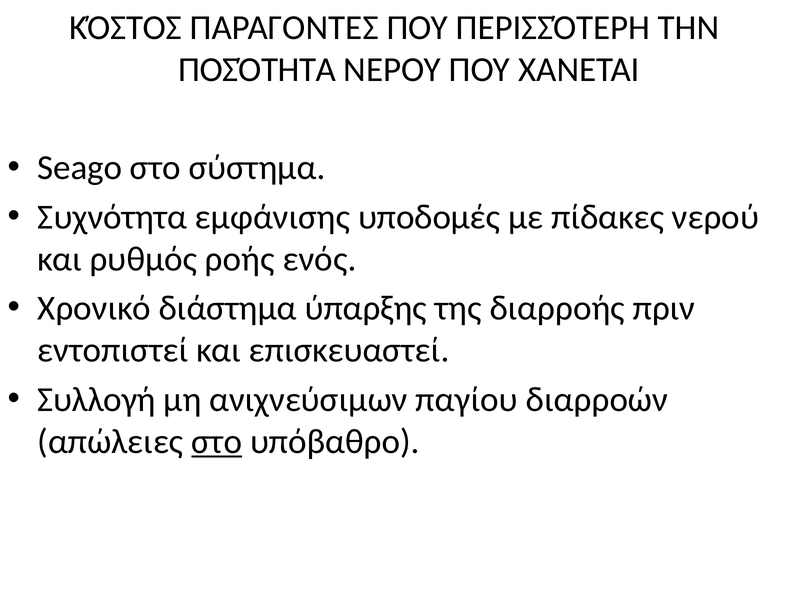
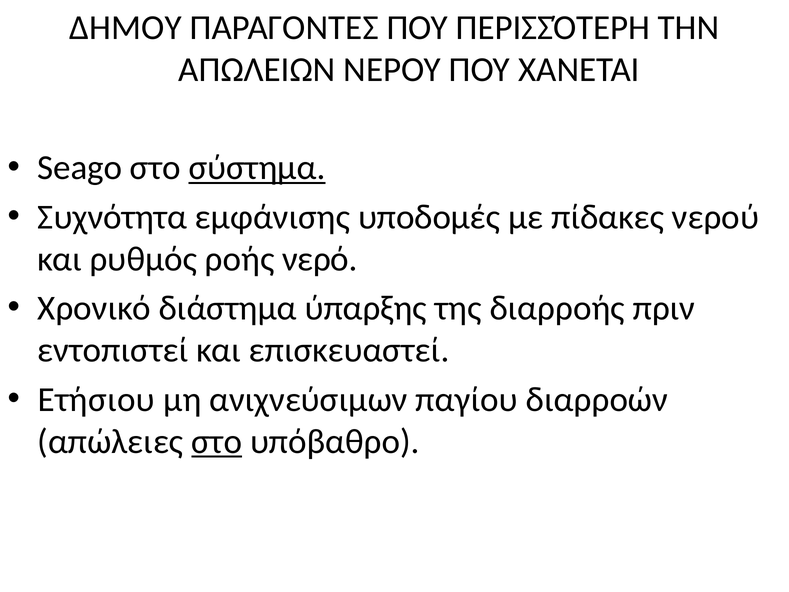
ΚΌΣΤΟΣ: ΚΌΣΤΟΣ -> ΔΗΜΟΥ
ΠΟΣΌΤΗΤΑ: ΠΟΣΌΤΗΤΑ -> ΑΠΩΛΕΙΩΝ
σύστημα underline: none -> present
ενός: ενός -> νερό
Συλλογή: Συλλογή -> Ετήσιου
